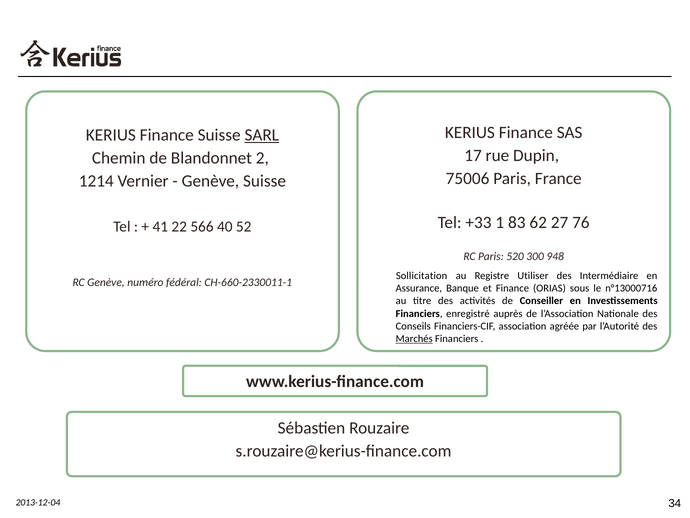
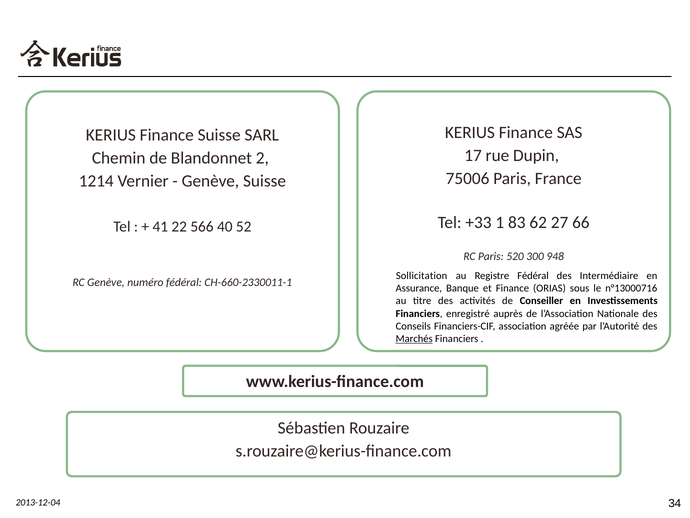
SARL underline: present -> none
76: 76 -> 66
Registre Utiliser: Utiliser -> Fédéral
